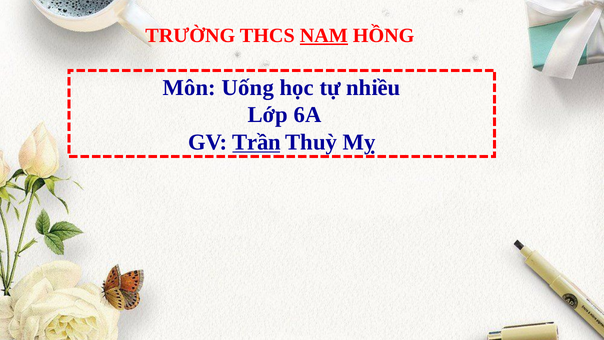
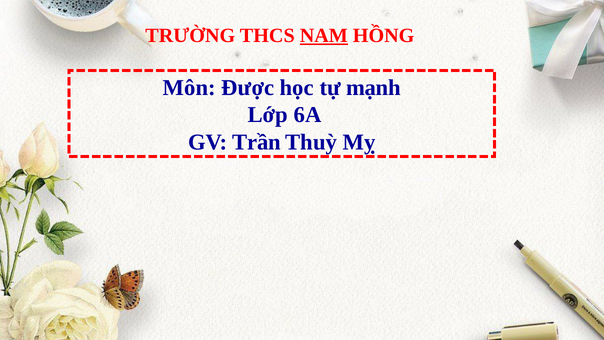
Uống: Uống -> Được
nhiều: nhiều -> mạnh
Trần underline: present -> none
